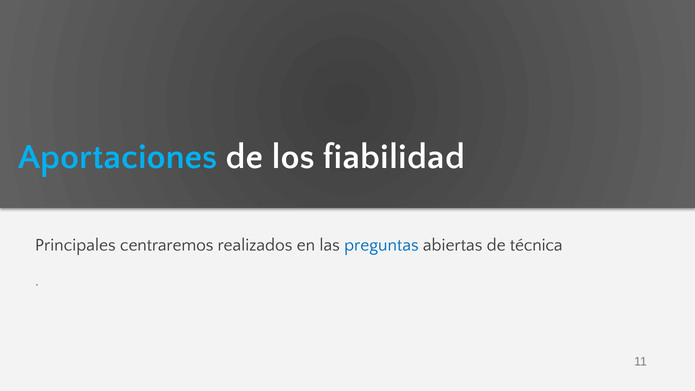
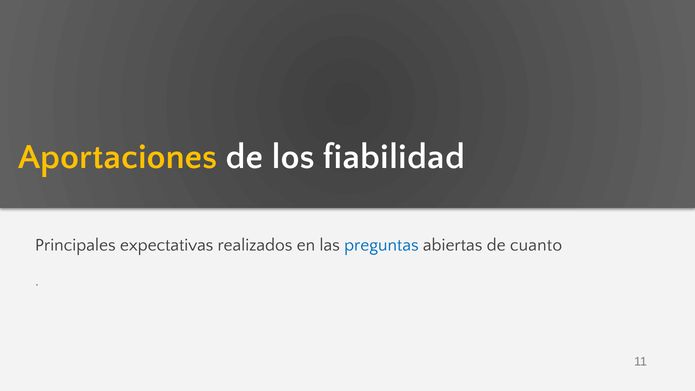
Aportaciones colour: light blue -> yellow
centraremos: centraremos -> expectativas
técnica: técnica -> cuanto
